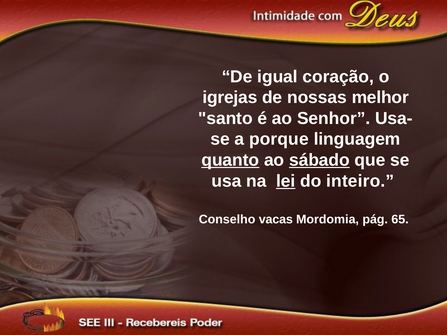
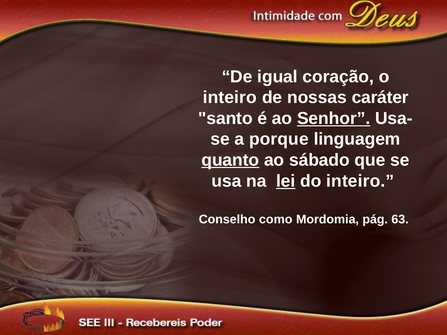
igrejas at (230, 98): igrejas -> inteiro
melhor: melhor -> caráter
Senhor underline: none -> present
sábado underline: present -> none
vacas: vacas -> como
65: 65 -> 63
